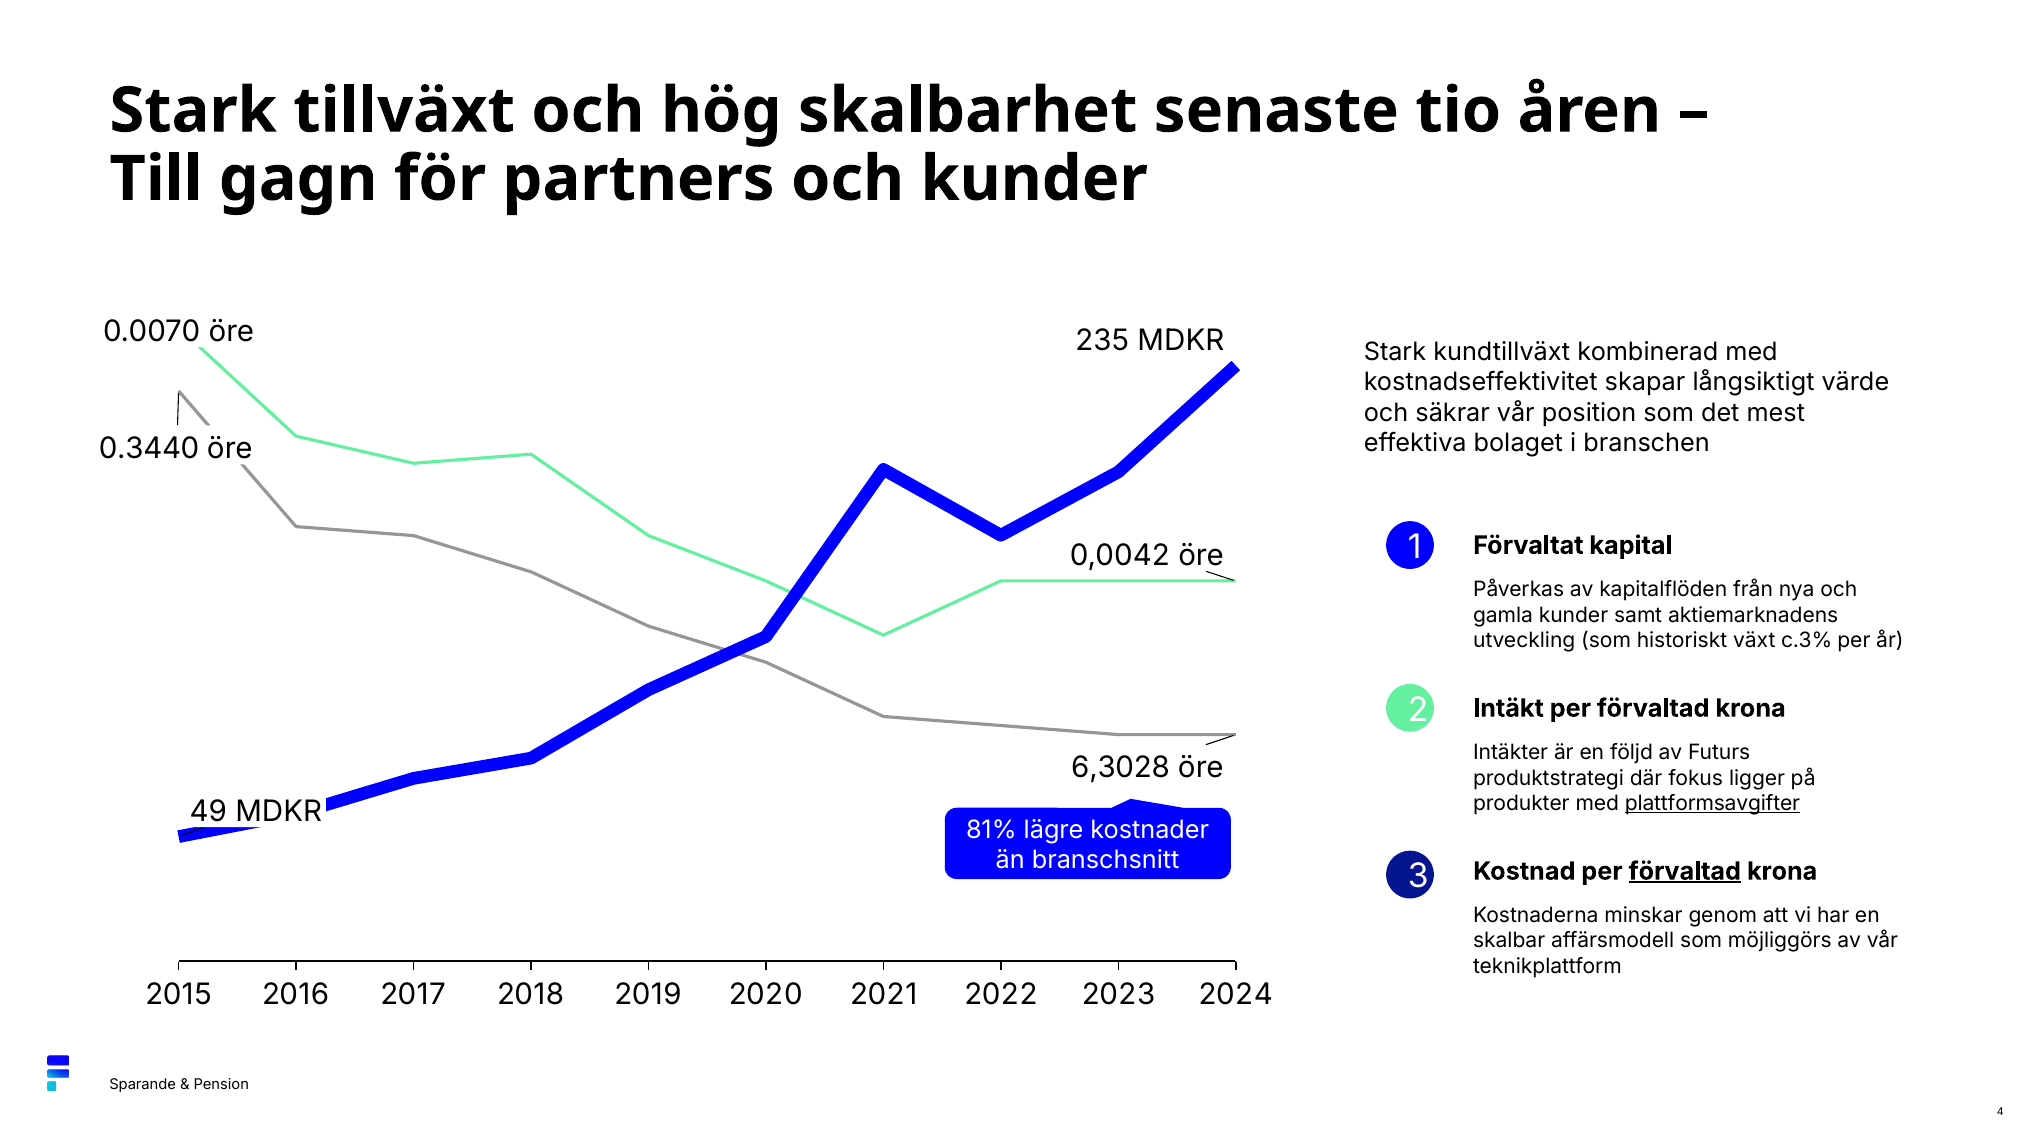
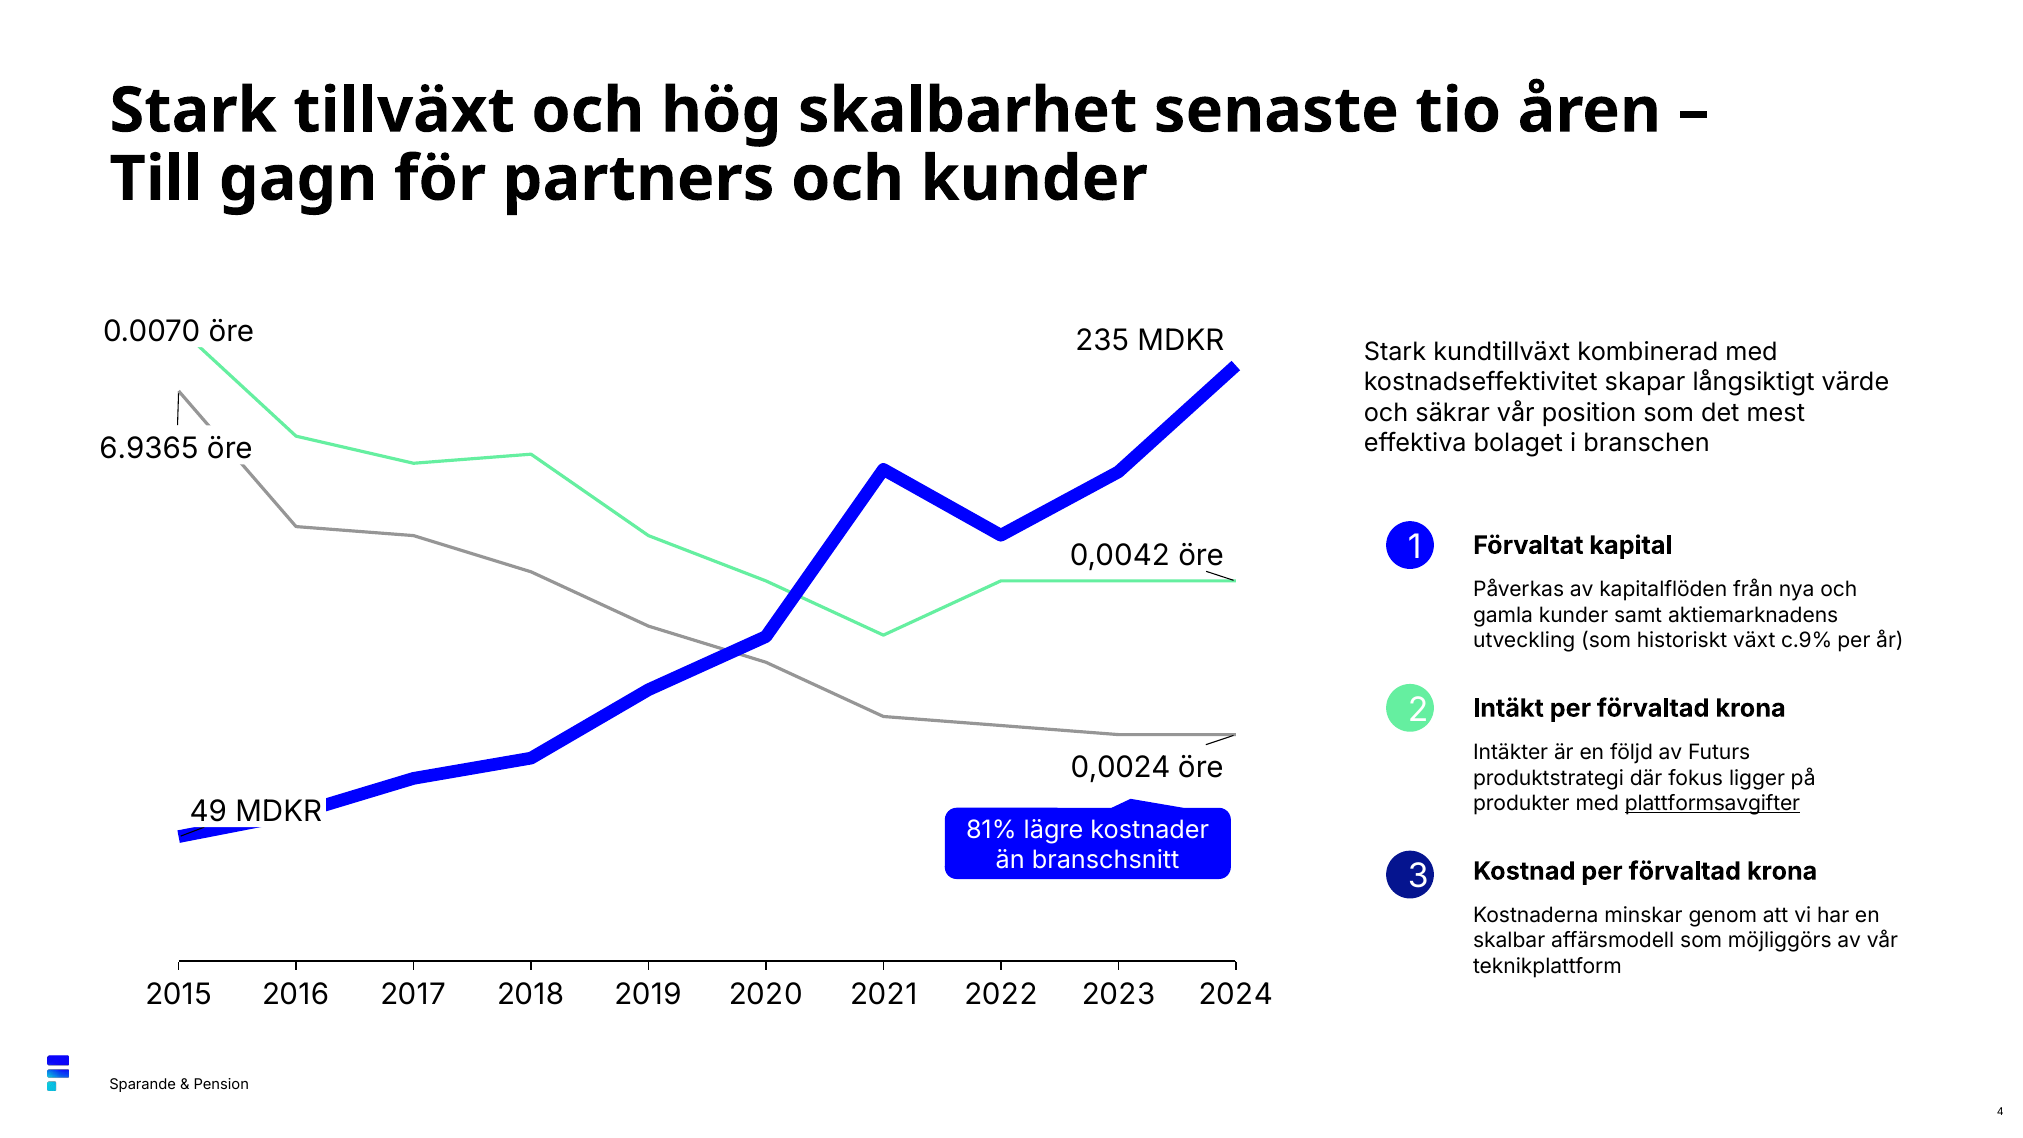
0.3440: 0.3440 -> 6.9365
c.3%: c.3% -> c.9%
6,3028: 6,3028 -> 0,0024
förvaltad at (1685, 871) underline: present -> none
